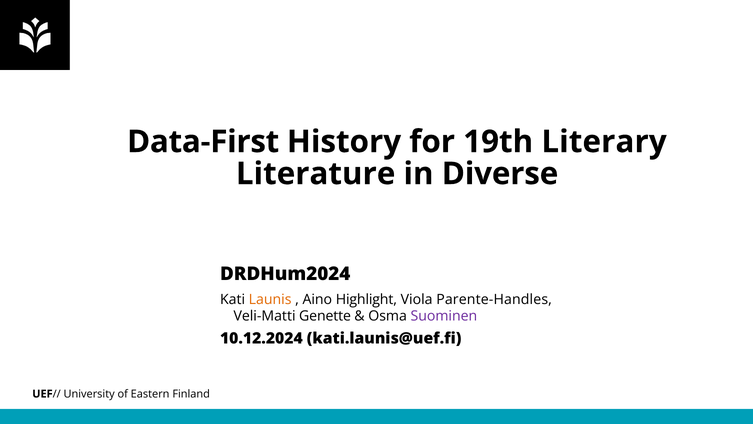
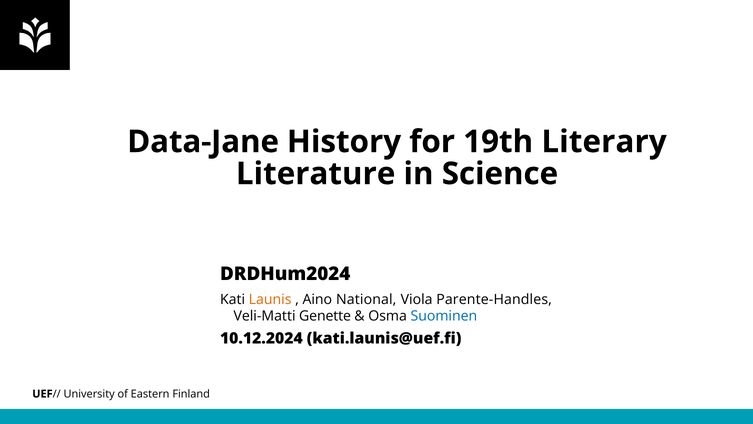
Data-First: Data-First -> Data-Jane
Diverse: Diverse -> Science
Highlight: Highlight -> National
Suominen colour: purple -> blue
